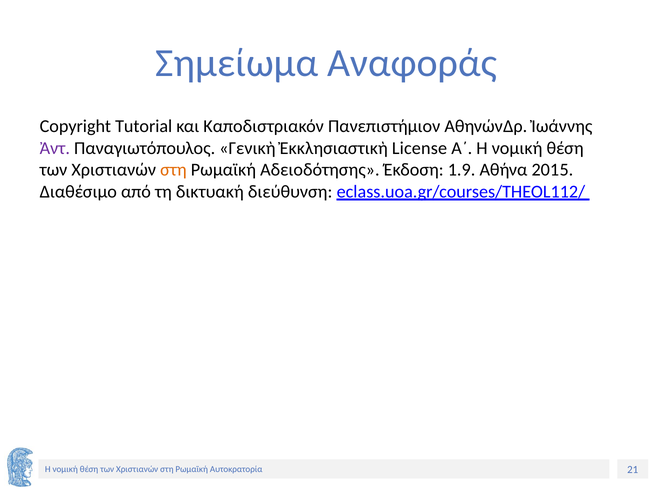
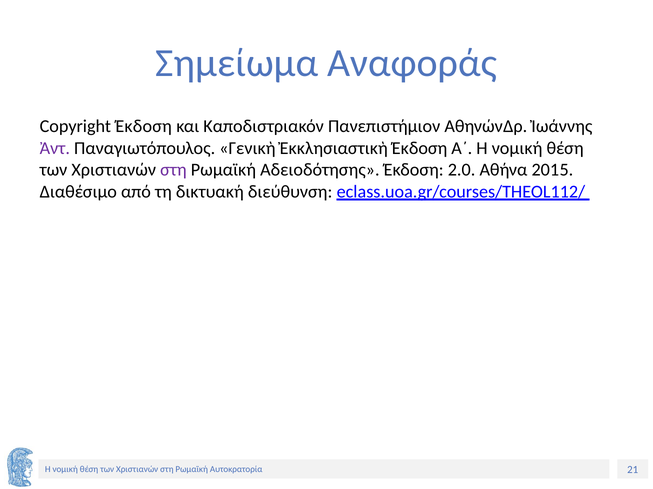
Copyright Tutorial: Tutorial -> Έκδοση
Ἐκκλησιαστικὴ License: License -> Έκδοση
στη at (173, 170) colour: orange -> purple
1.9: 1.9 -> 2.0
